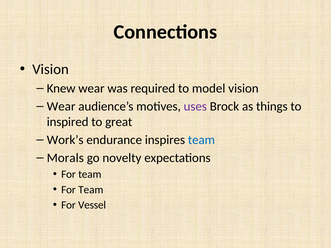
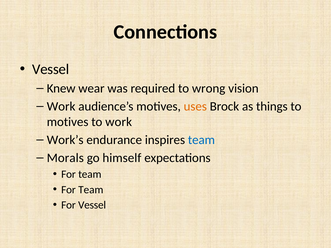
Vision at (51, 69): Vision -> Vessel
model: model -> wrong
Wear at (61, 106): Wear -> Work
uses colour: purple -> orange
inspired at (68, 122): inspired -> motives
to great: great -> work
novelty: novelty -> himself
